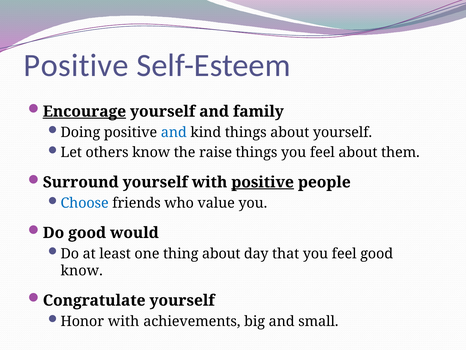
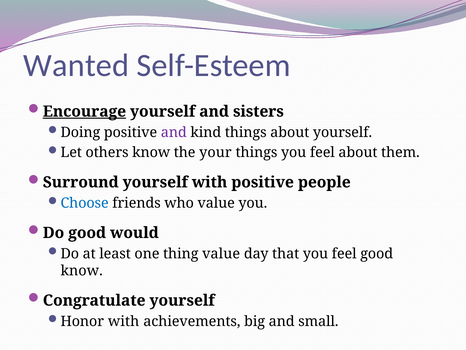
Positive at (76, 65): Positive -> Wanted
family: family -> sisters
and at (174, 132) colour: blue -> purple
raise: raise -> your
positive at (263, 182) underline: present -> none
thing about: about -> value
